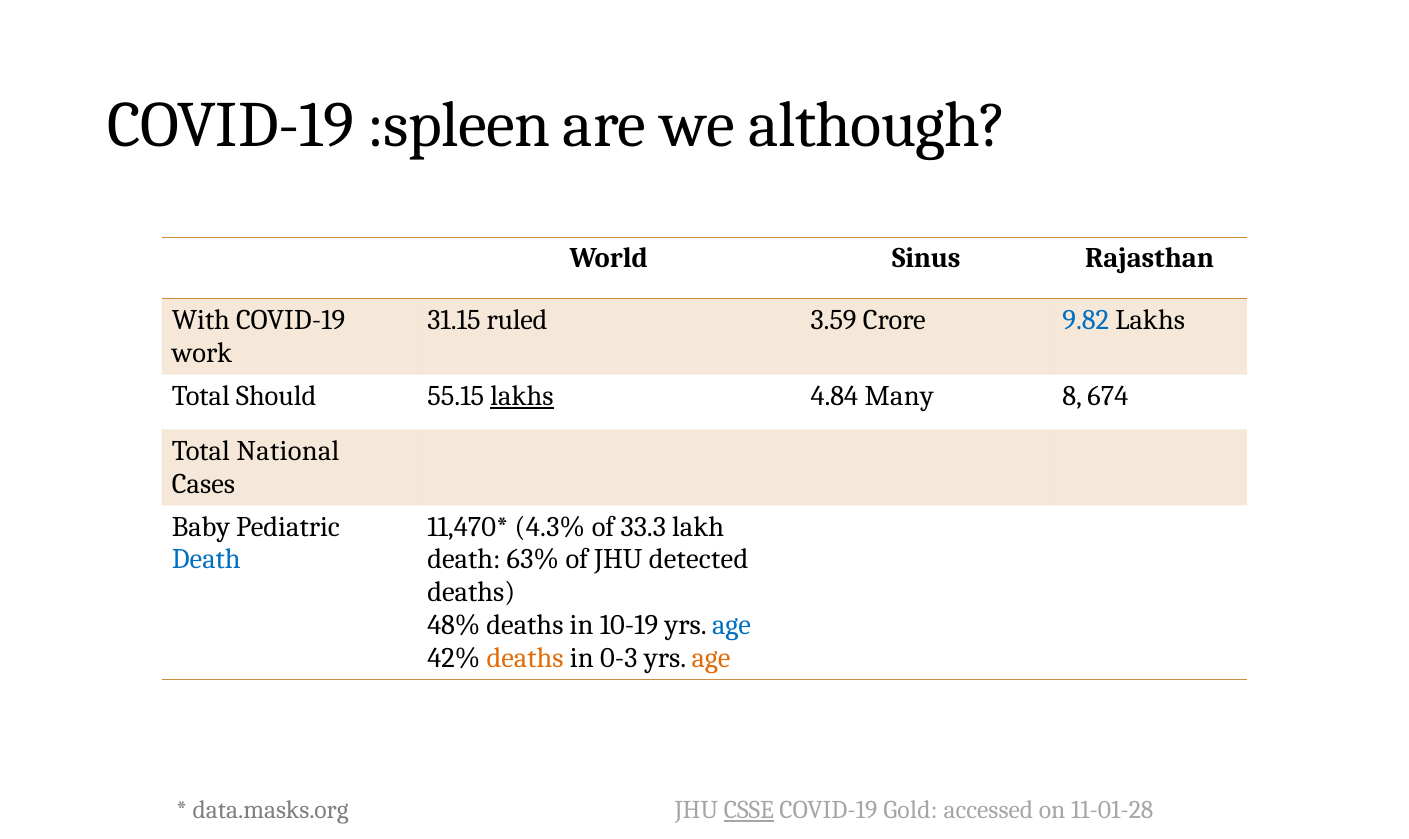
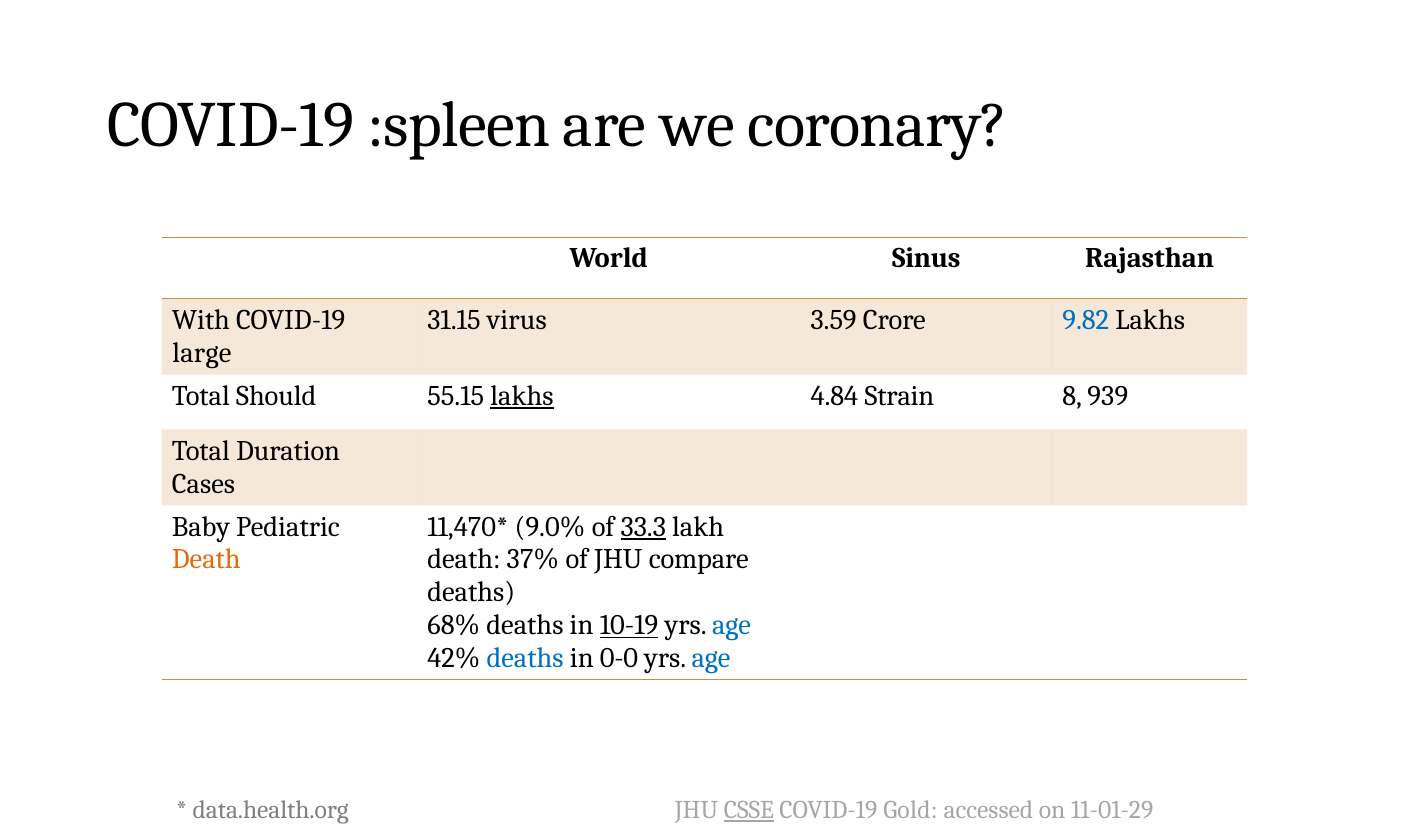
although: although -> coronary
ruled: ruled -> virus
work: work -> large
Many: Many -> Strain
674: 674 -> 939
National: National -> Duration
4.3%: 4.3% -> 9.0%
33.3 underline: none -> present
Death at (206, 560) colour: blue -> orange
63%: 63% -> 37%
detected: detected -> compare
48%: 48% -> 68%
10-19 underline: none -> present
deaths at (525, 658) colour: orange -> blue
0-3: 0-3 -> 0-0
age at (711, 658) colour: orange -> blue
data.masks.org: data.masks.org -> data.health.org
11-01-28: 11-01-28 -> 11-01-29
